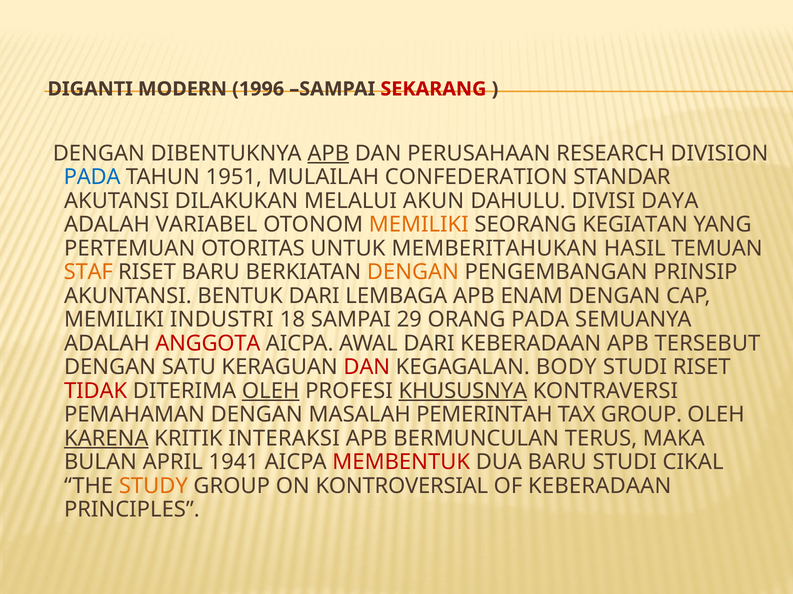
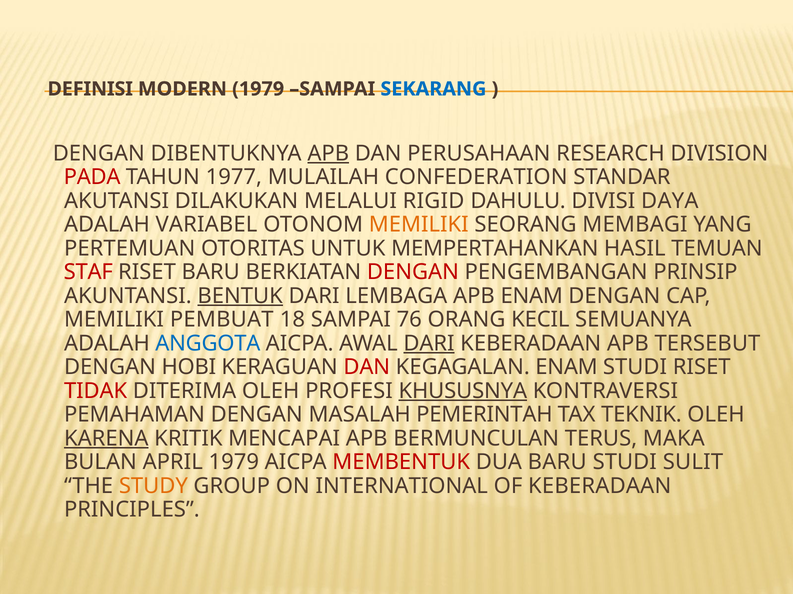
DIGANTI: DIGANTI -> DEFINISI
MODERN 1996: 1996 -> 1979
SEKARANG colour: red -> blue
PADA at (92, 177) colour: blue -> red
1951: 1951 -> 1977
AKUN: AKUN -> RIGID
KEGIATAN: KEGIATAN -> MEMBAGI
MEMBERITAHUKAN: MEMBERITAHUKAN -> MEMPERTAHANKAN
STAF colour: orange -> red
DENGAN at (413, 272) colour: orange -> red
BENTUK underline: none -> present
INDUSTRI: INDUSTRI -> PEMBUAT
29: 29 -> 76
ORANG PADA: PADA -> KECIL
ANGGOTA colour: red -> blue
DARI at (429, 344) underline: none -> present
SATU: SATU -> HOBI
KEGAGALAN BODY: BODY -> ENAM
OLEH at (271, 391) underline: present -> none
TAX GROUP: GROUP -> TEKNIK
INTERAKSI: INTERAKSI -> MENCAPAI
APRIL 1941: 1941 -> 1979
CIKAL: CIKAL -> SULIT
KONTROVERSIAL: KONTROVERSIAL -> INTERNATIONAL
